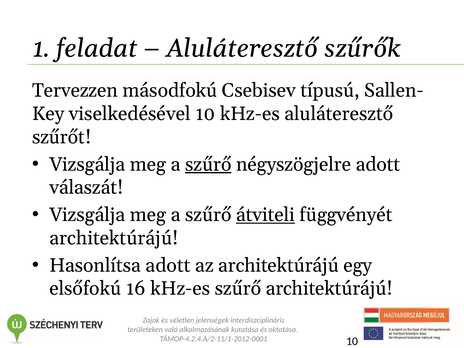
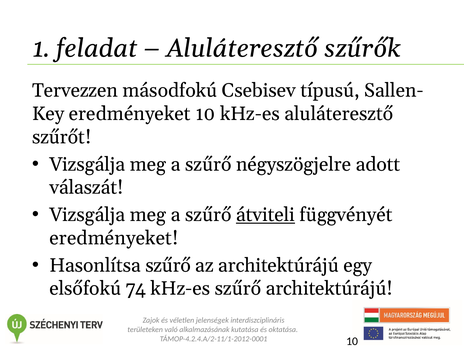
viselkedésével at (130, 114): viselkedésével -> eredményeket
szűrő at (208, 164) underline: present -> none
architektúrájú at (114, 238): architektúrájú -> eredményeket
Hasonlítsa adott: adott -> szűrő
16: 16 -> 74
